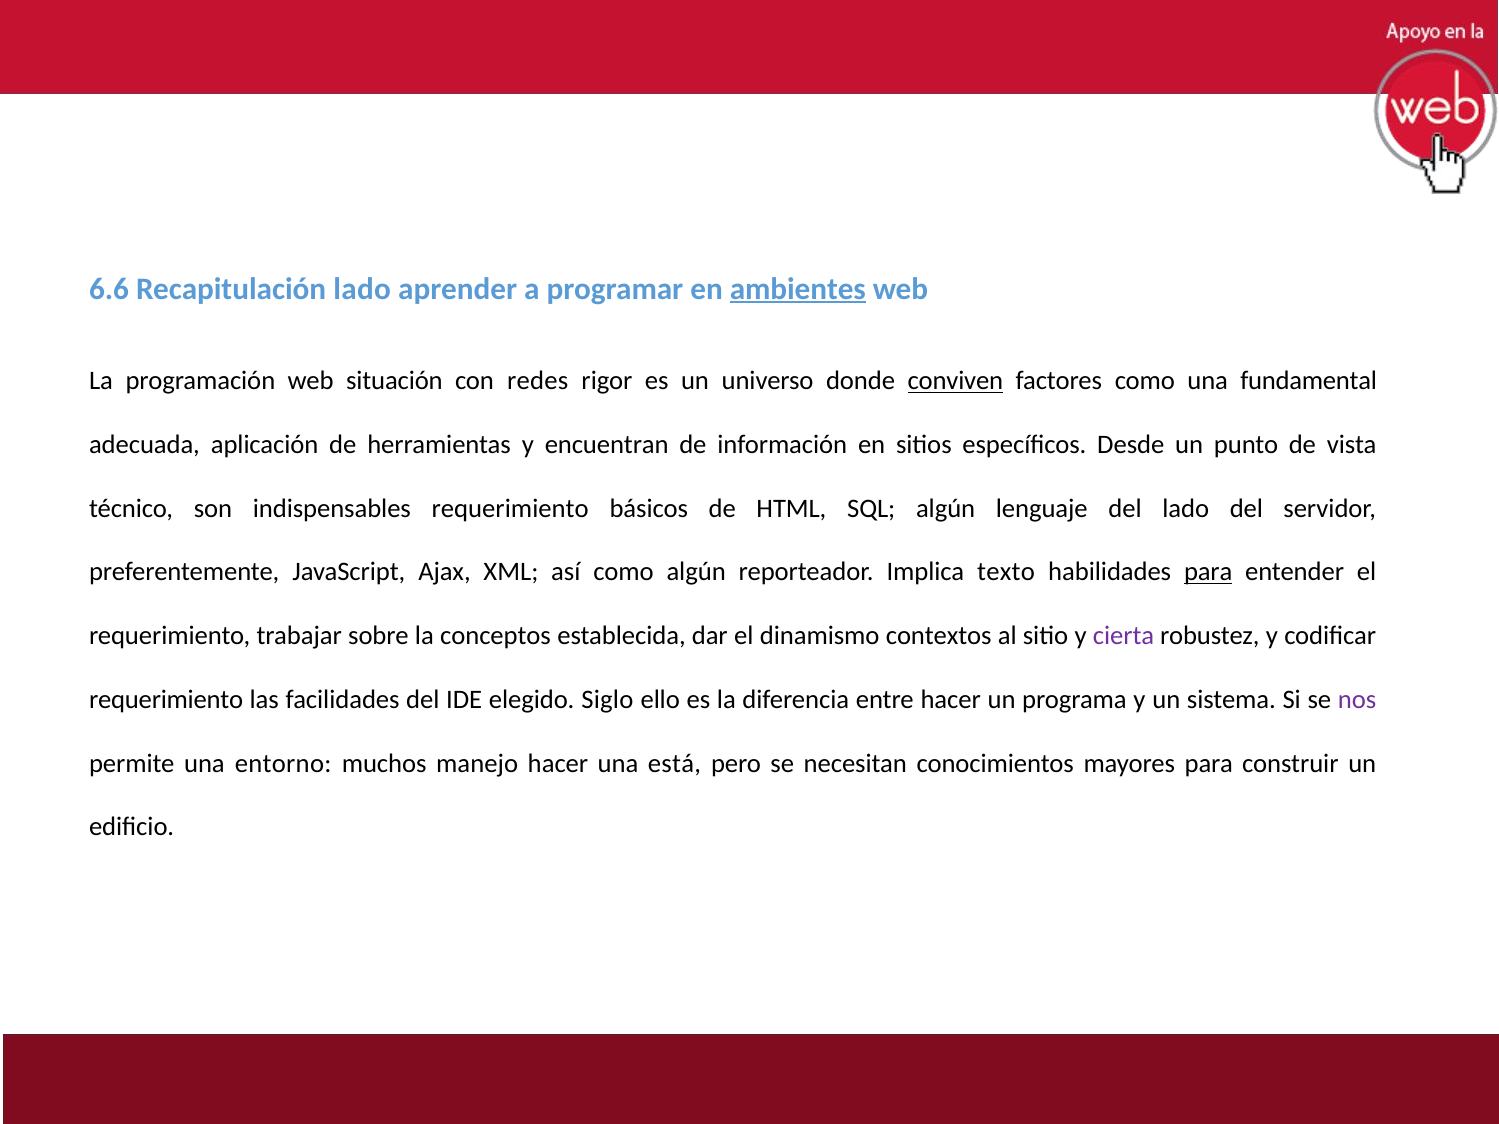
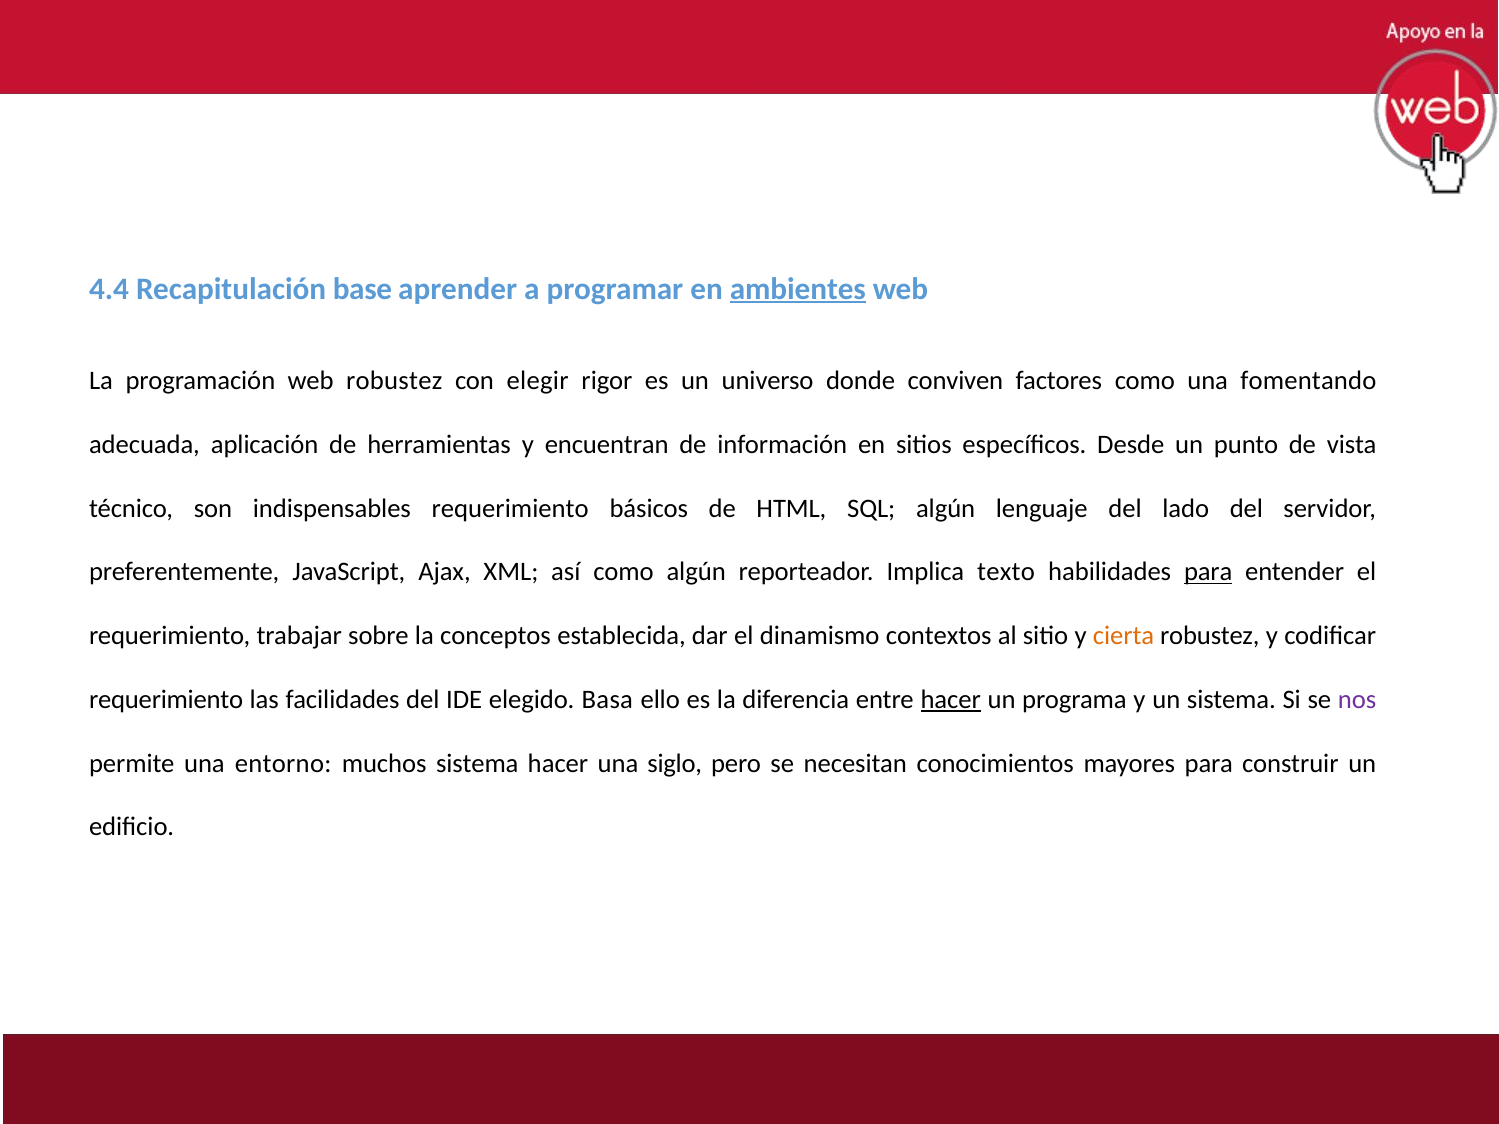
6.6: 6.6 -> 4.4
Recapitulación lado: lado -> base
web situación: situación -> robustez
redes: redes -> elegir
conviven underline: present -> none
fundamental: fundamental -> fomentando
cierta colour: purple -> orange
Siglo: Siglo -> Basa
hacer at (951, 700) underline: none -> present
muchos manejo: manejo -> sistema
está: está -> siglo
